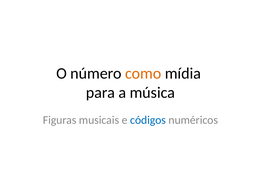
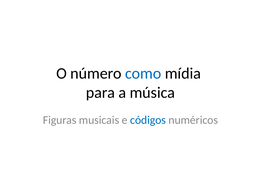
como colour: orange -> blue
